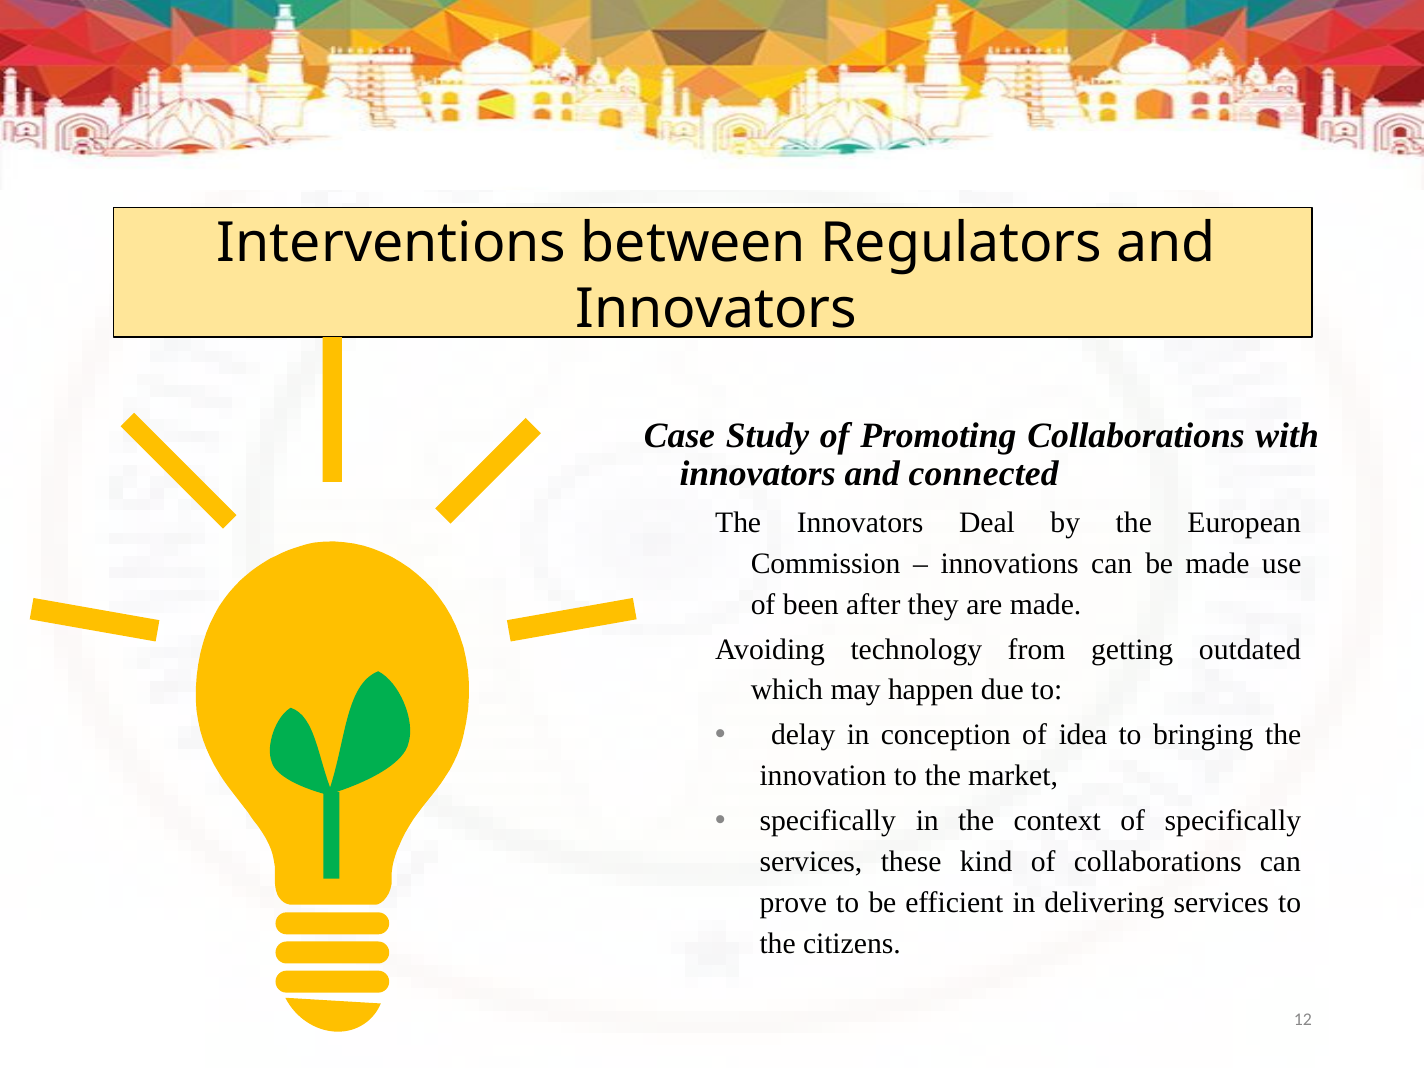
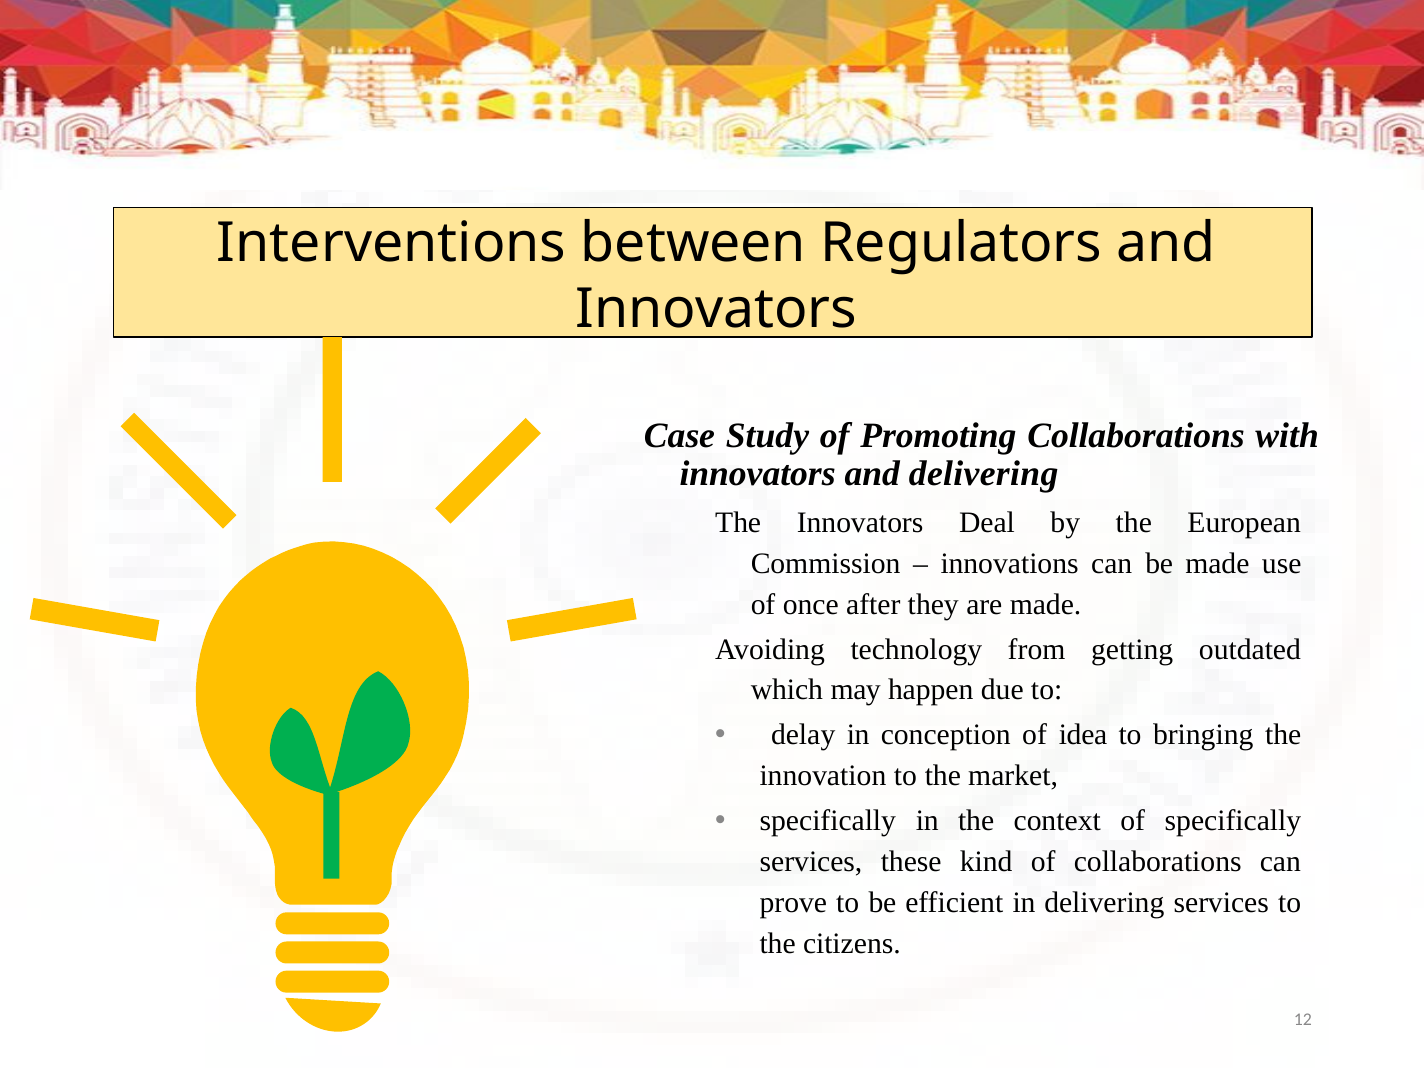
and connected: connected -> delivering
been: been -> once
